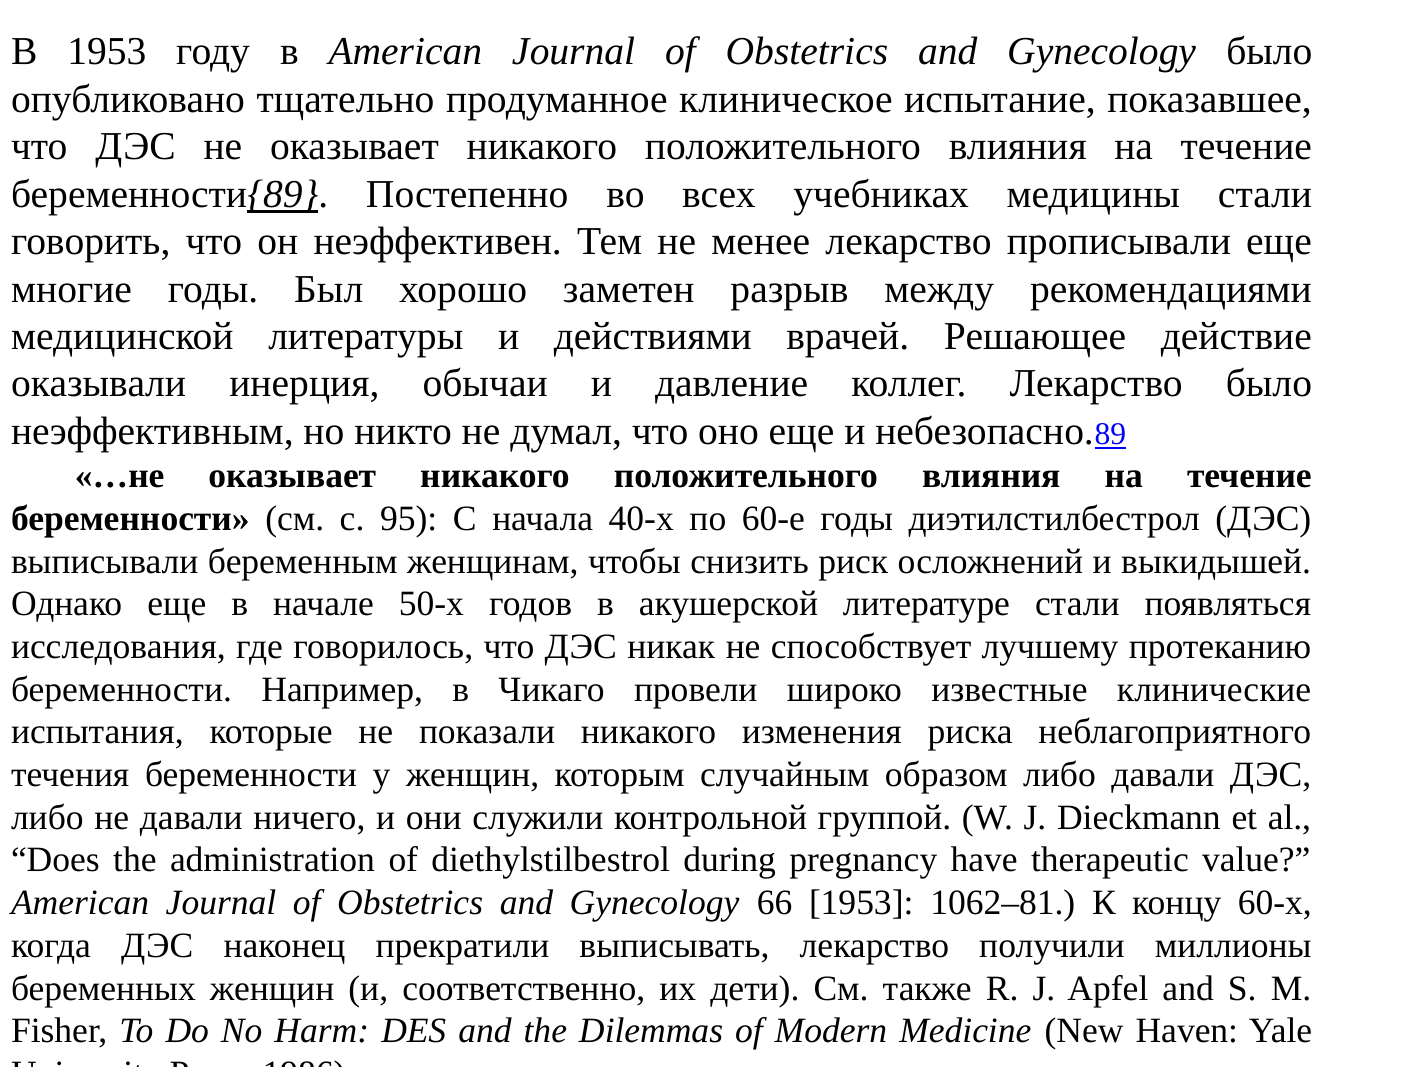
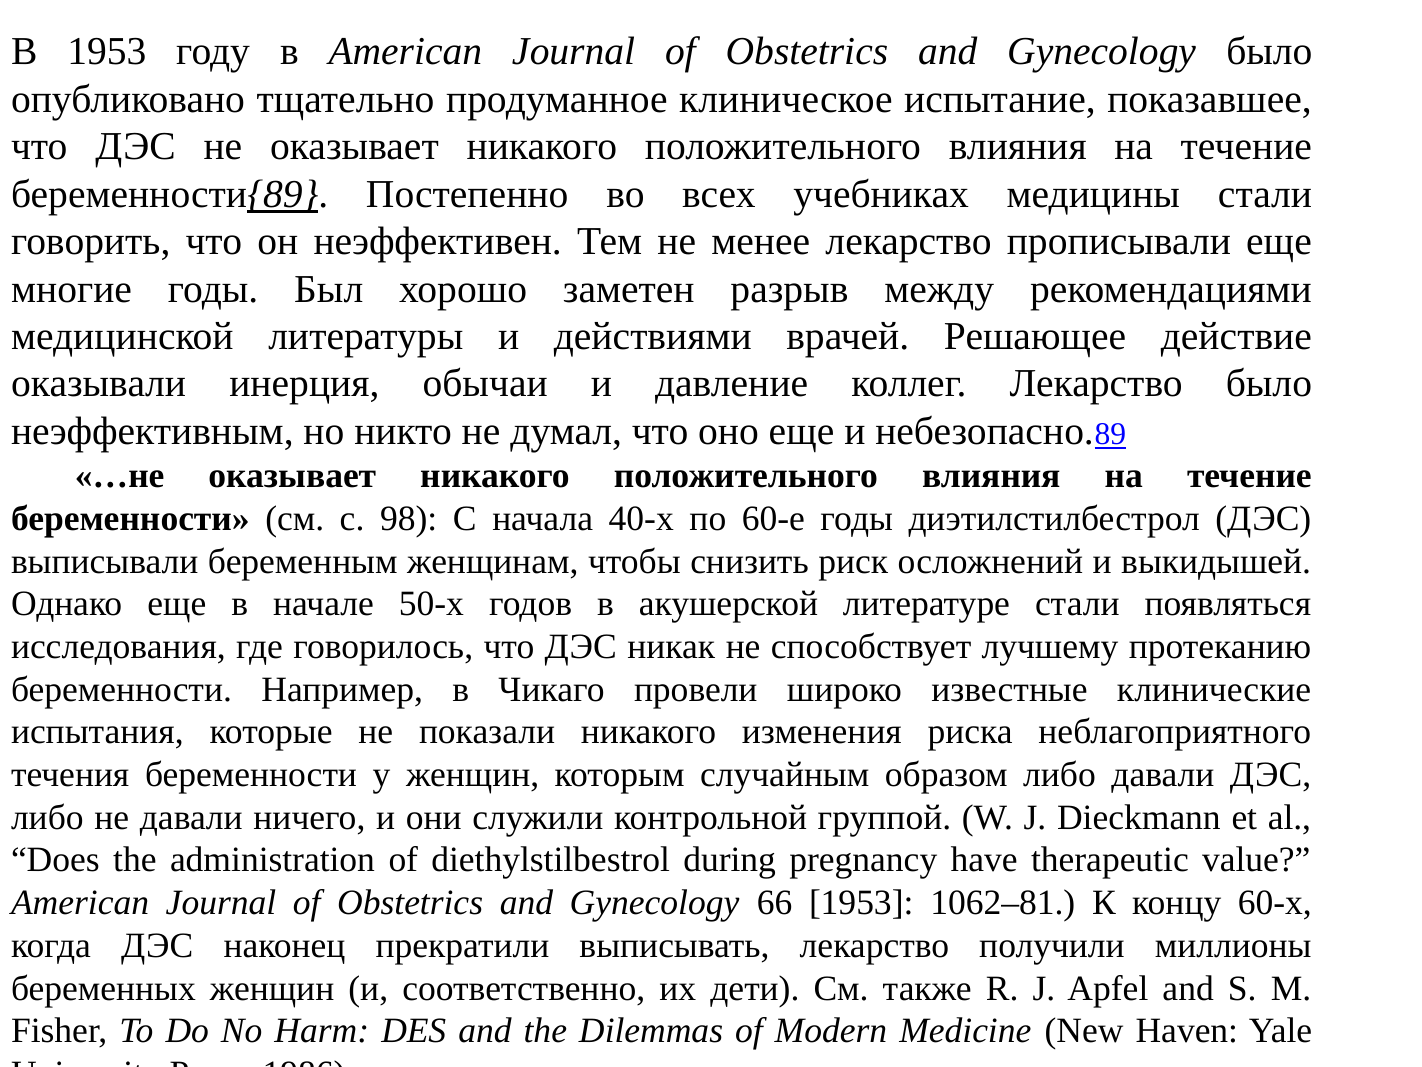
95: 95 -> 98
